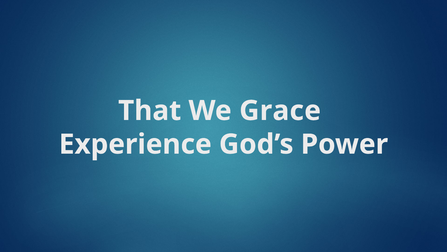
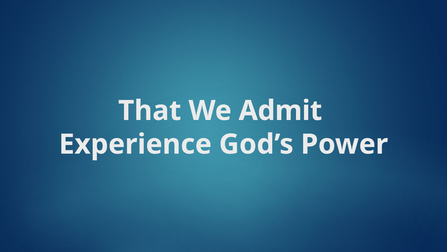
Grace: Grace -> Admit
